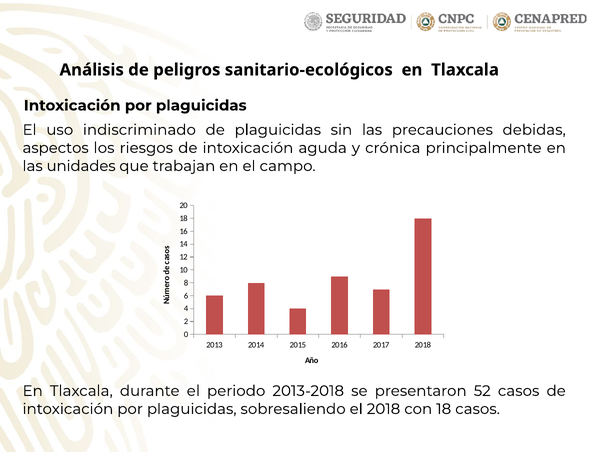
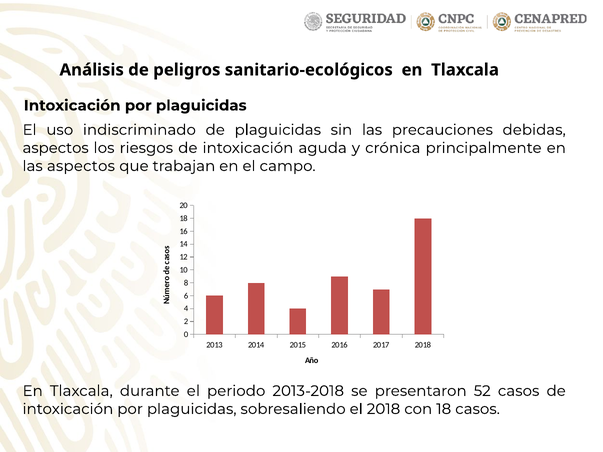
las unidades: unidades -> aspectos
